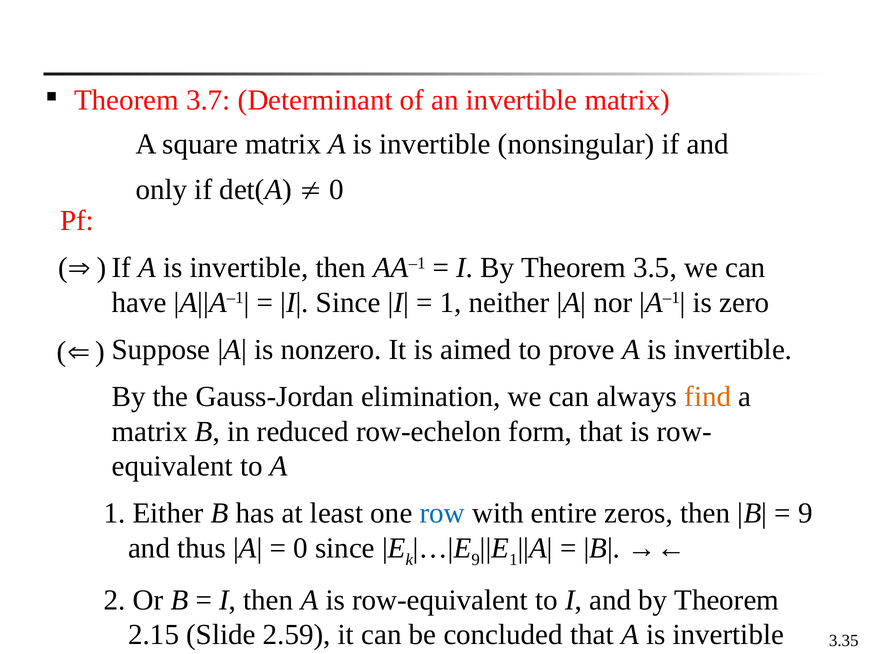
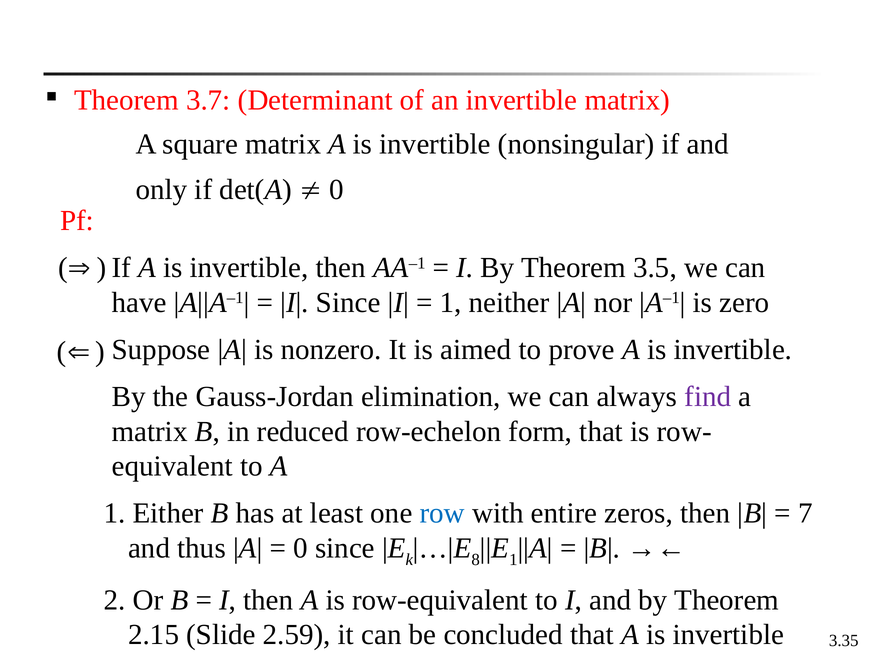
find colour: orange -> purple
9 at (805, 513): 9 -> 7
9 at (476, 560): 9 -> 8
